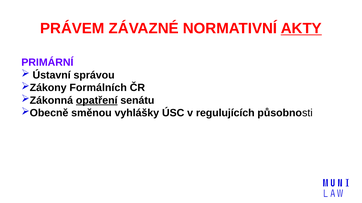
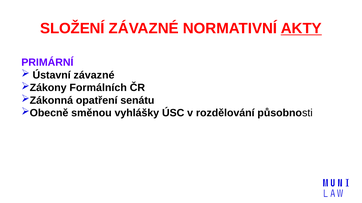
PRÁVEM: PRÁVEM -> SLOŽENÍ
Ústavní správou: správou -> závazné
opatření underline: present -> none
regulujících: regulujících -> rozdělování
